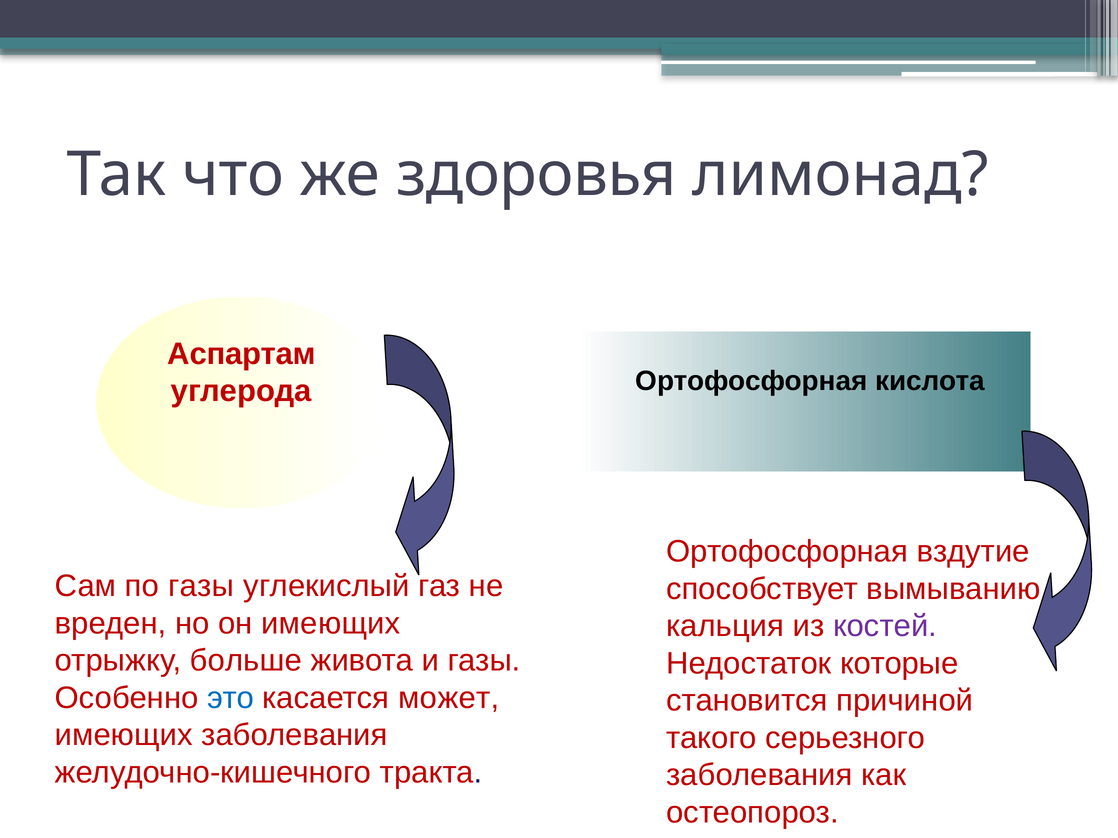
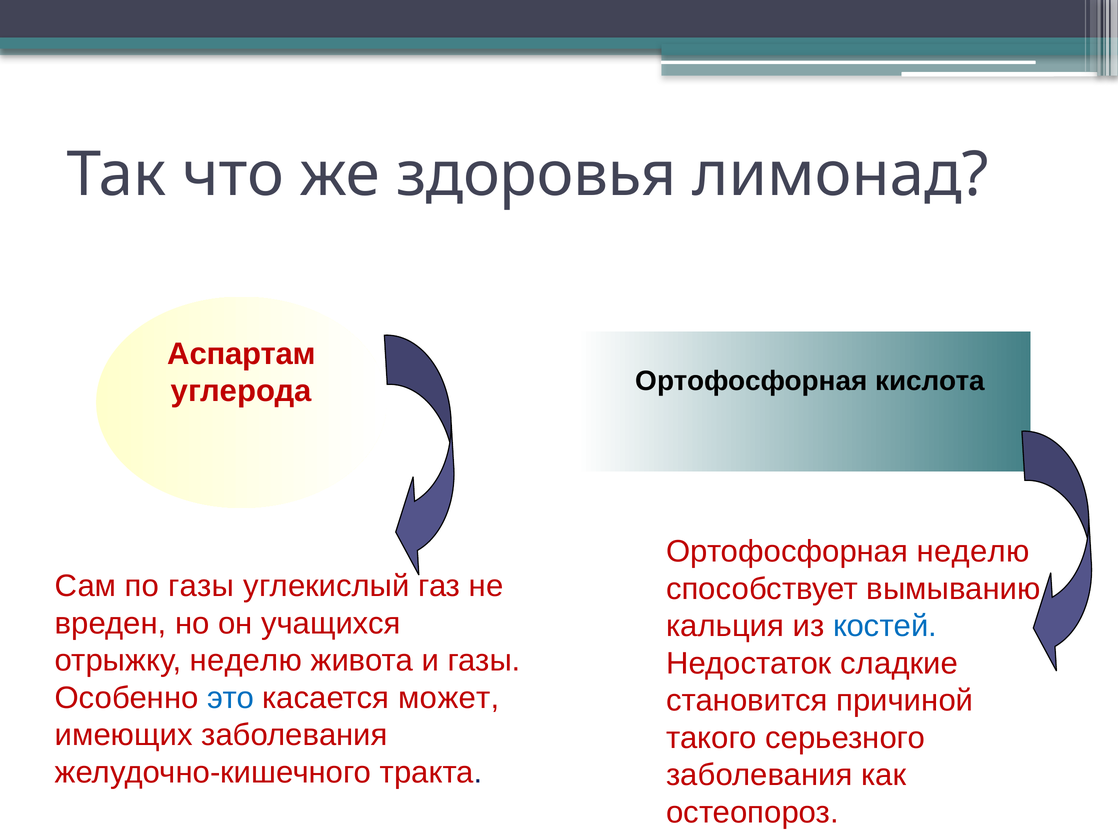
Ортофосфорная вздутие: вздутие -> неделю
он имеющих: имеющих -> учащихся
костей colour: purple -> blue
отрыжку больше: больше -> неделю
которые: которые -> сладкие
